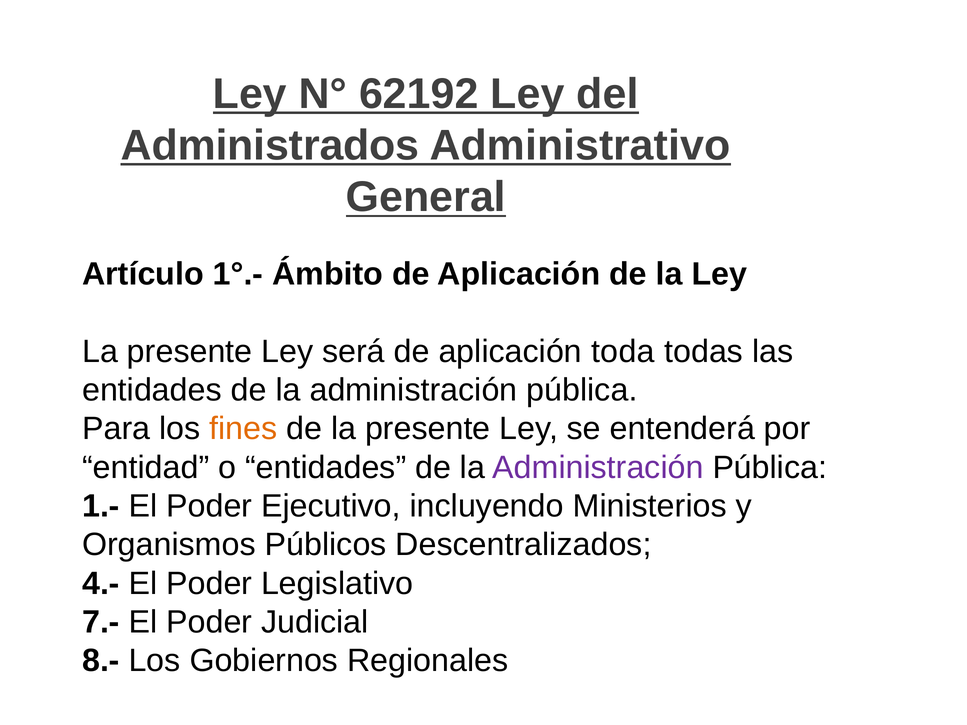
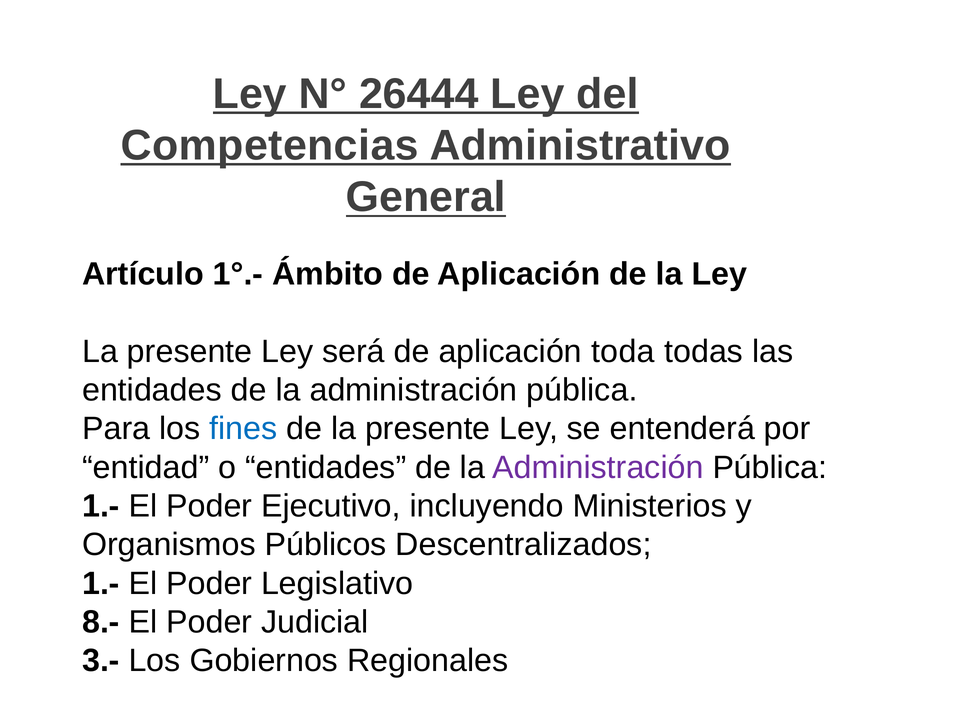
62192: 62192 -> 26444
Administrados: Administrados -> Competencias
fines colour: orange -> blue
4.- at (101, 584): 4.- -> 1.-
7.-: 7.- -> 8.-
8.-: 8.- -> 3.-
